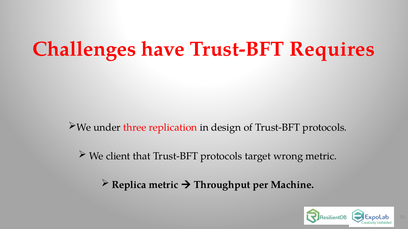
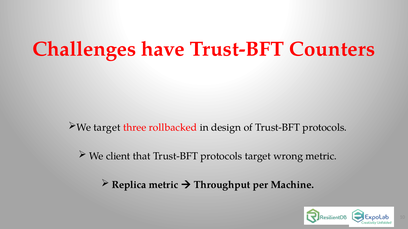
Requires: Requires -> Counters
We under: under -> target
replication: replication -> rollbacked
